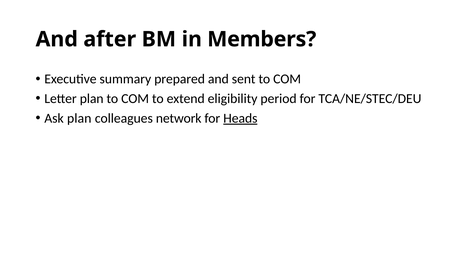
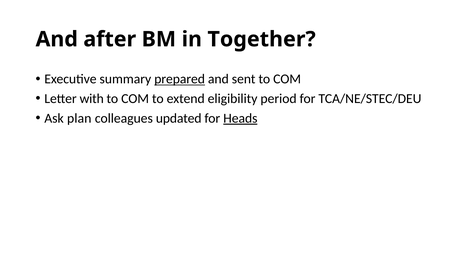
Members: Members -> Together
prepared underline: none -> present
Letter plan: plan -> with
network: network -> updated
